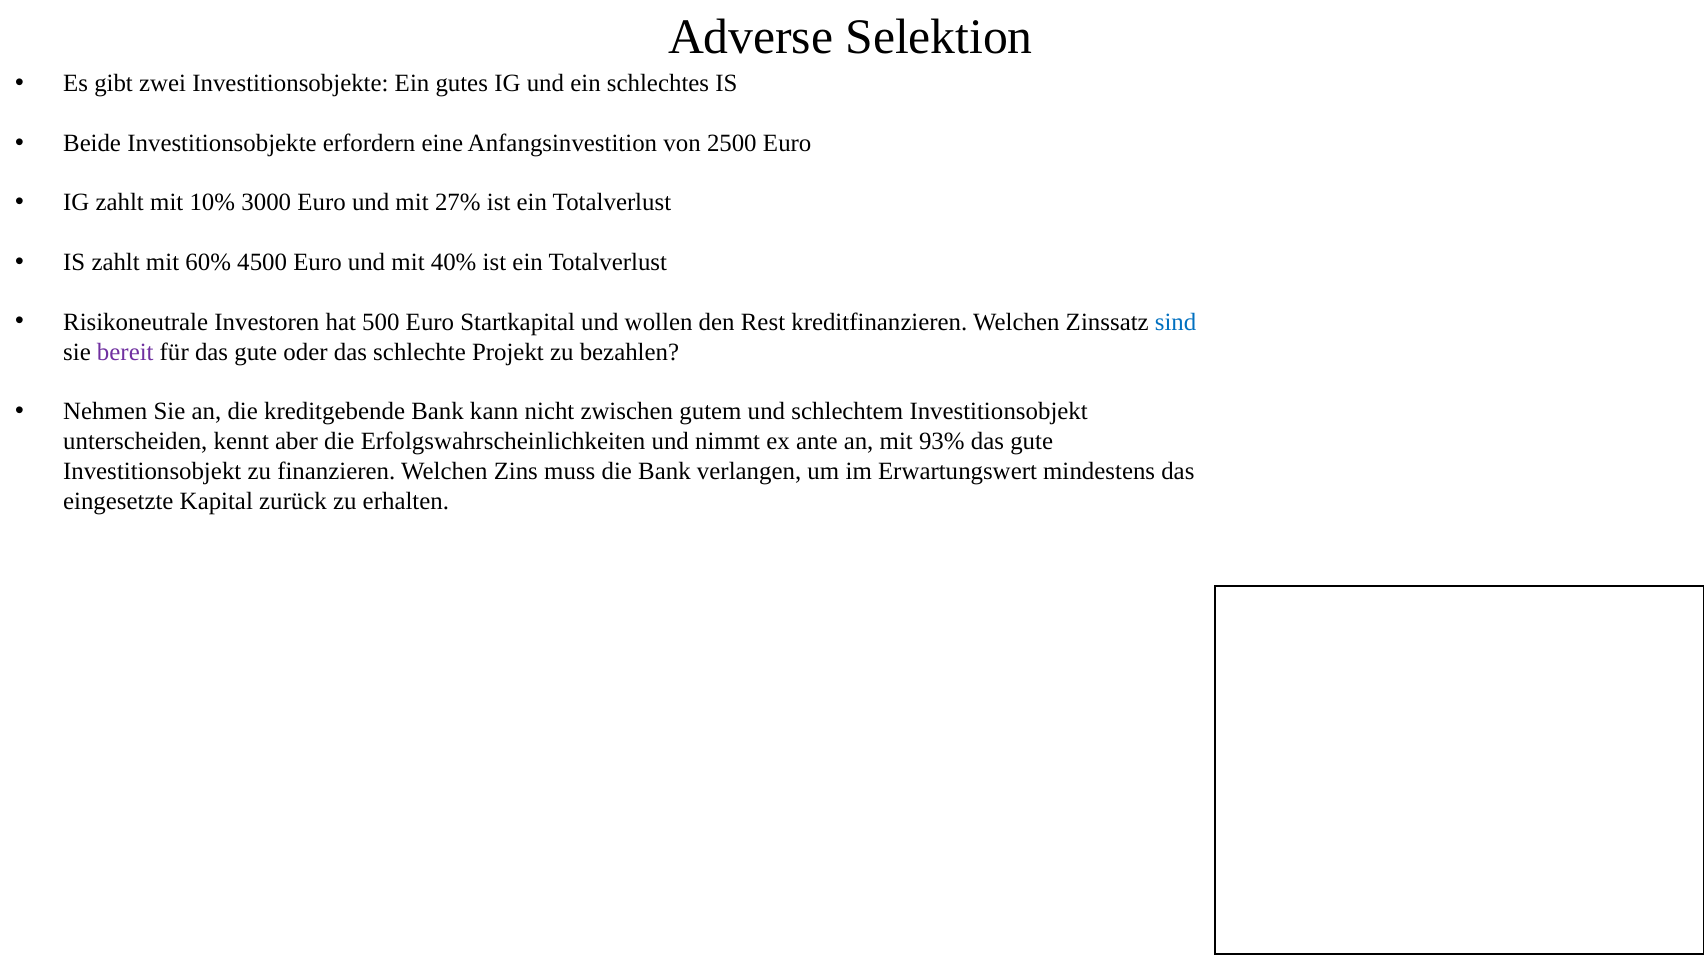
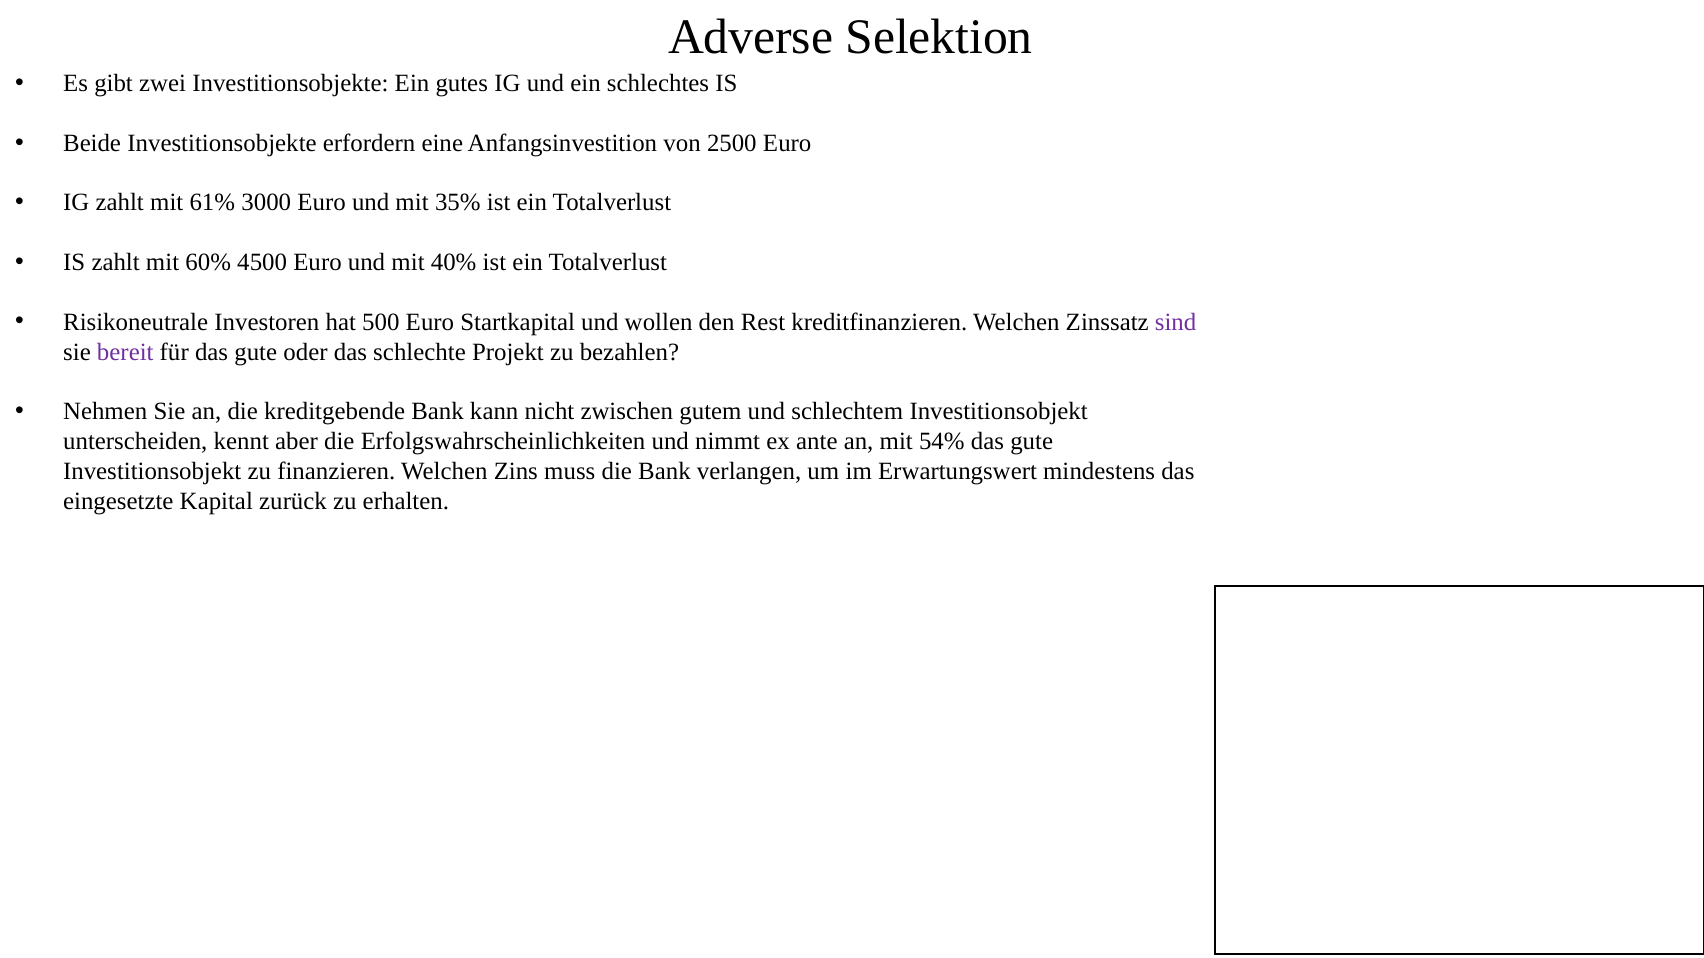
10%: 10% -> 61%
27%: 27% -> 35%
sind colour: blue -> purple
93%: 93% -> 54%
